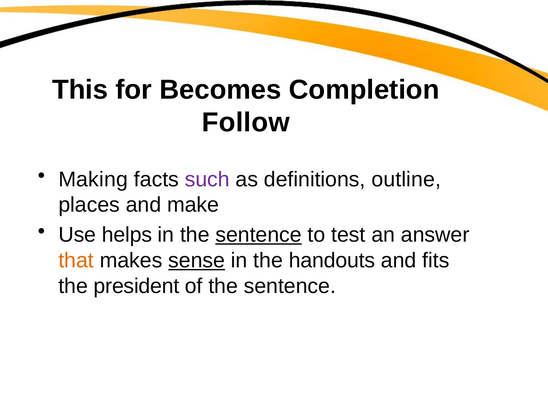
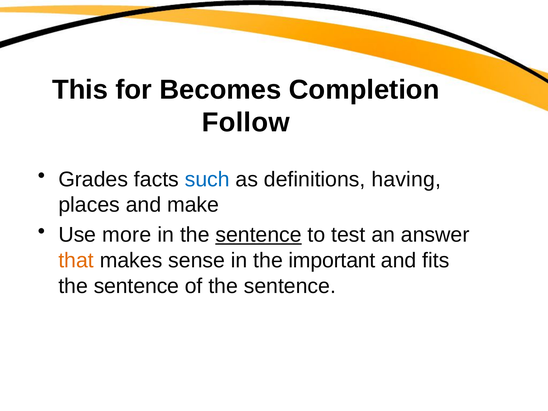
Making: Making -> Grades
such colour: purple -> blue
outline: outline -> having
helps: helps -> more
sense underline: present -> none
handouts: handouts -> important
president at (136, 286): president -> sentence
